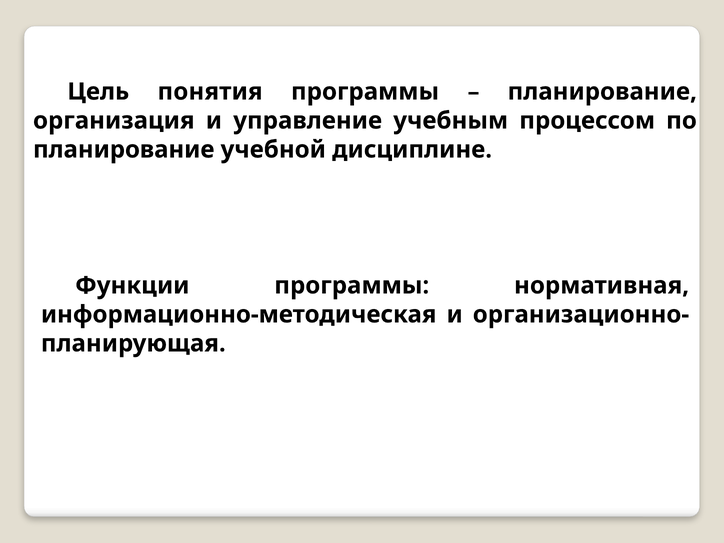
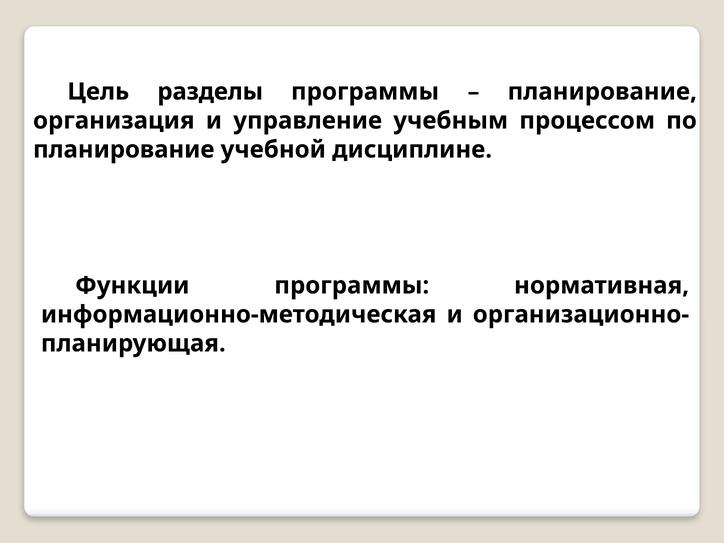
понятия: понятия -> разделы
